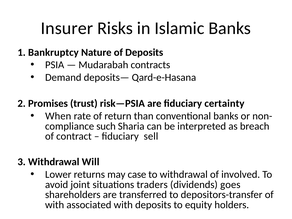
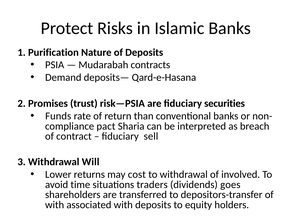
Insurer: Insurer -> Protect
Bankruptcy: Bankruptcy -> Purification
certainty: certainty -> securities
When: When -> Funds
such: such -> pact
case: case -> cost
joint: joint -> time
